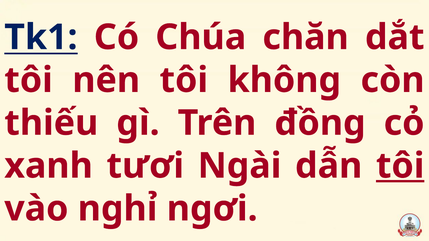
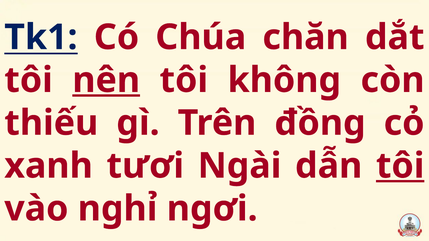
nên underline: none -> present
